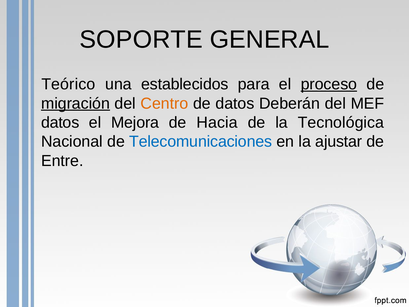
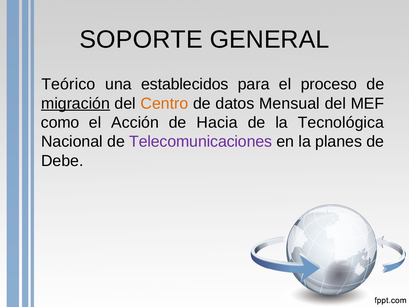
proceso underline: present -> none
Deberán: Deberán -> Mensual
datos at (60, 122): datos -> como
Mejora: Mejora -> Acción
Telecomunicaciones colour: blue -> purple
ajustar: ajustar -> planes
Entre: Entre -> Debe
